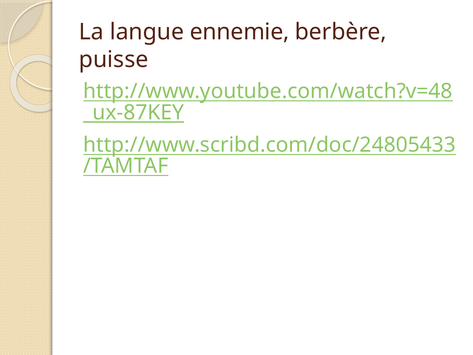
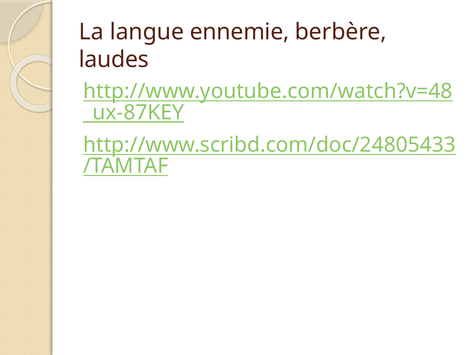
puisse: puisse -> laudes
